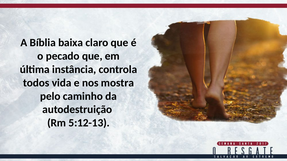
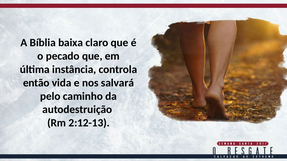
todos: todos -> então
mostra: mostra -> salvará
5:12-13: 5:12-13 -> 2:12-13
